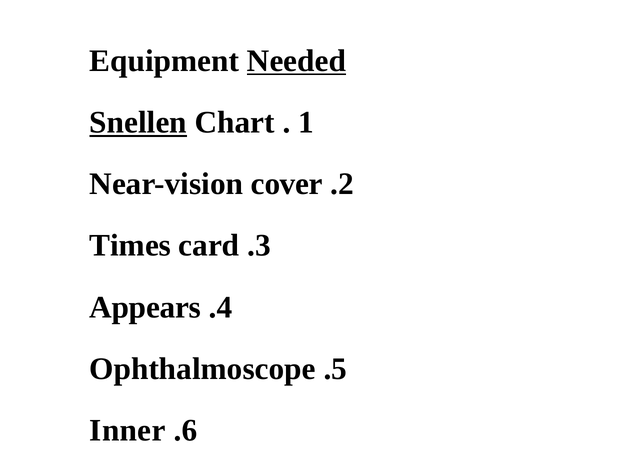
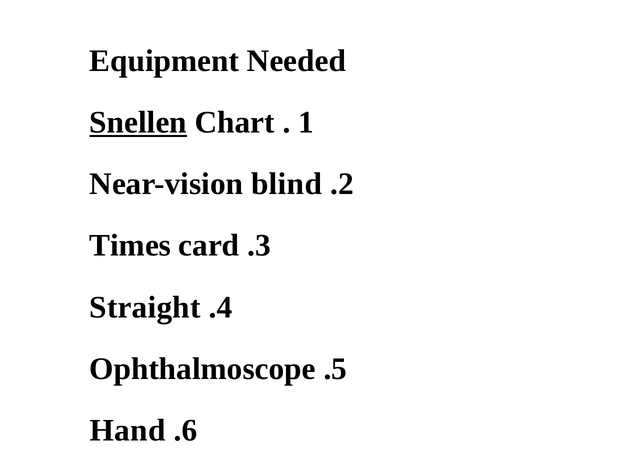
Needed underline: present -> none
cover: cover -> blind
Appears: Appears -> Straight
Inner: Inner -> Hand
